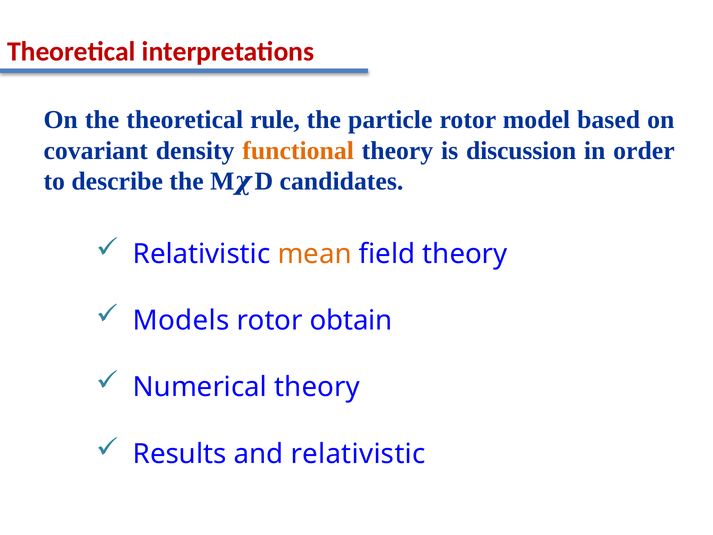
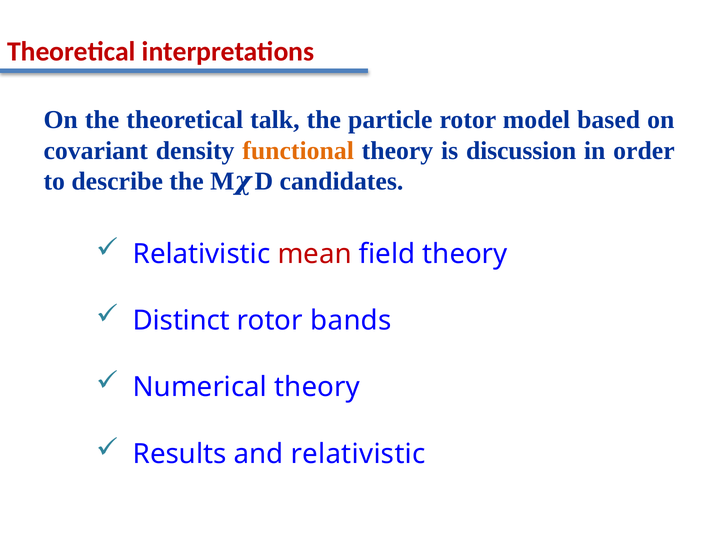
rule: rule -> talk
mean colour: orange -> red
Models: Models -> Distinct
obtain: obtain -> bands
